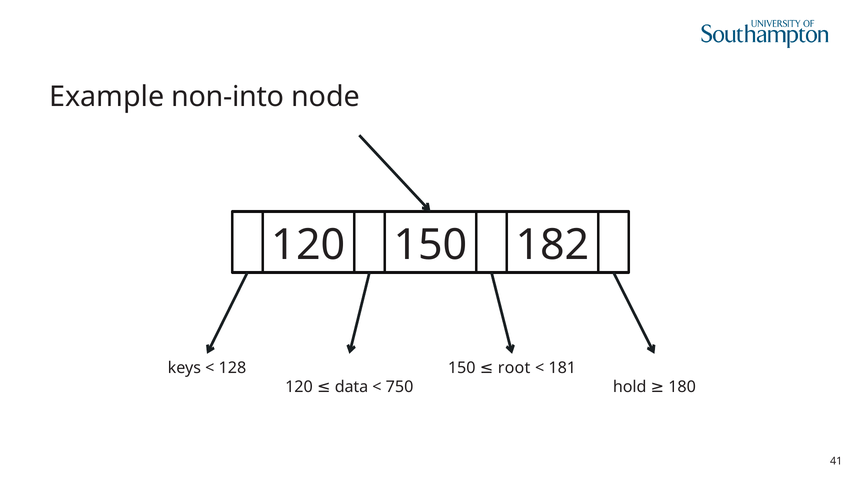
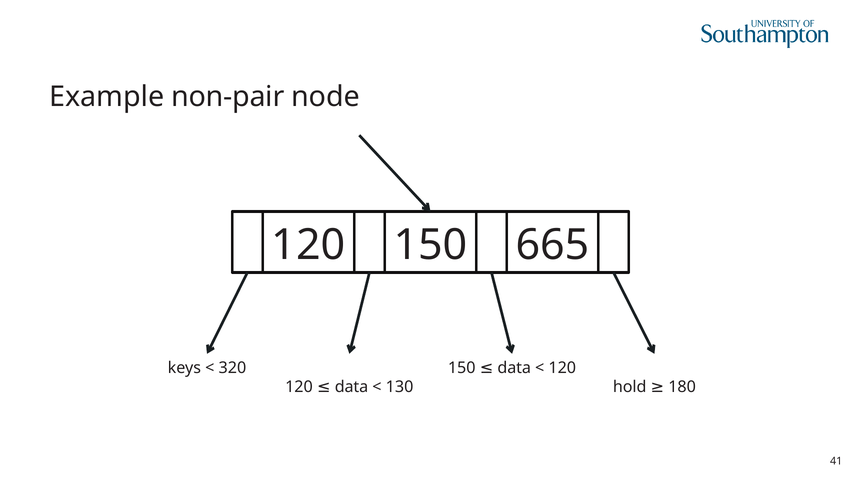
non-into: non-into -> non-pair
182: 182 -> 665
128: 128 -> 320
150 root: root -> data
181 at (562, 368): 181 -> 120
750: 750 -> 130
